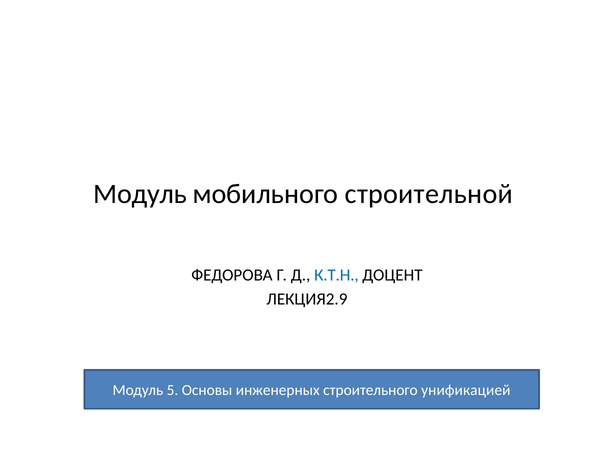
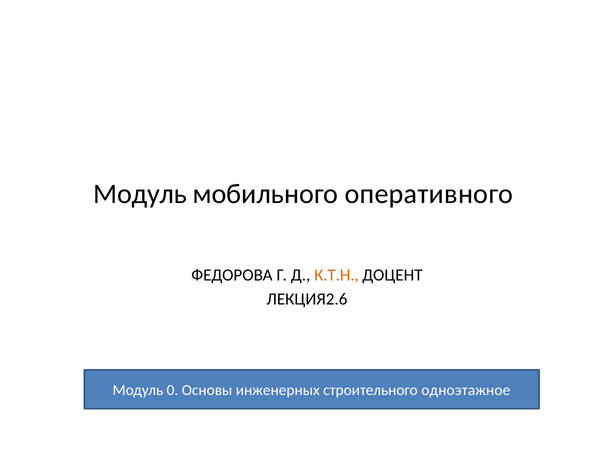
строительной: строительной -> оперативного
К.Т.Н colour: blue -> orange
ЛЕКЦИЯ2.9: ЛЕКЦИЯ2.9 -> ЛЕКЦИЯ2.6
5: 5 -> 0
унификацией: унификацией -> одноэтажное
